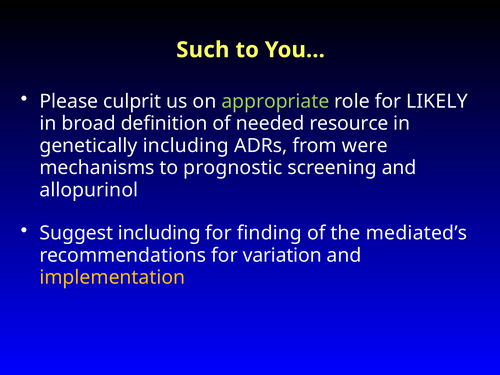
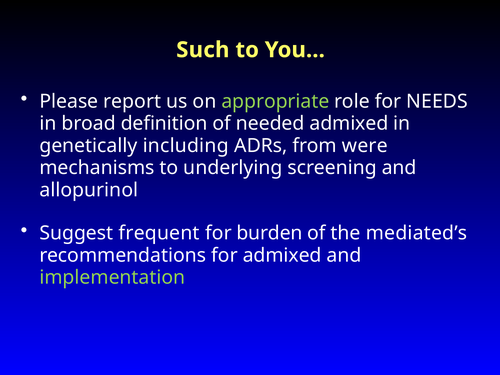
culprit: culprit -> report
LIKELY: LIKELY -> NEEDS
needed resource: resource -> admixed
prognostic: prognostic -> underlying
Suggest including: including -> frequent
finding: finding -> burden
for variation: variation -> admixed
implementation colour: yellow -> light green
